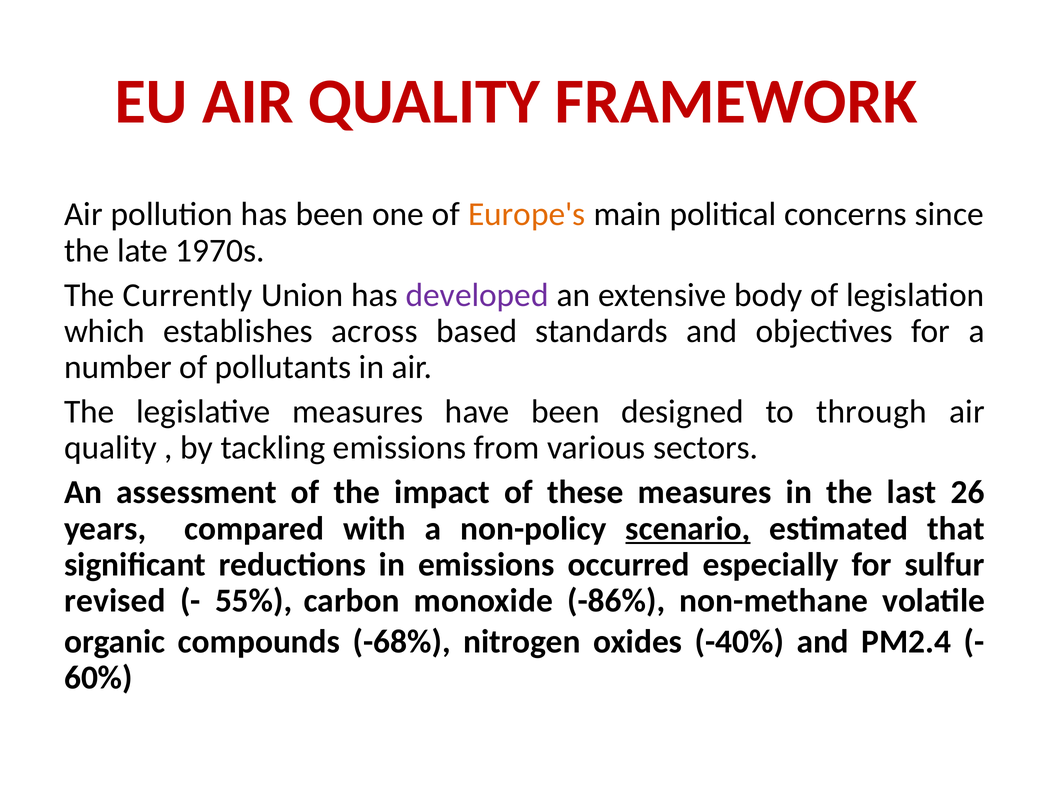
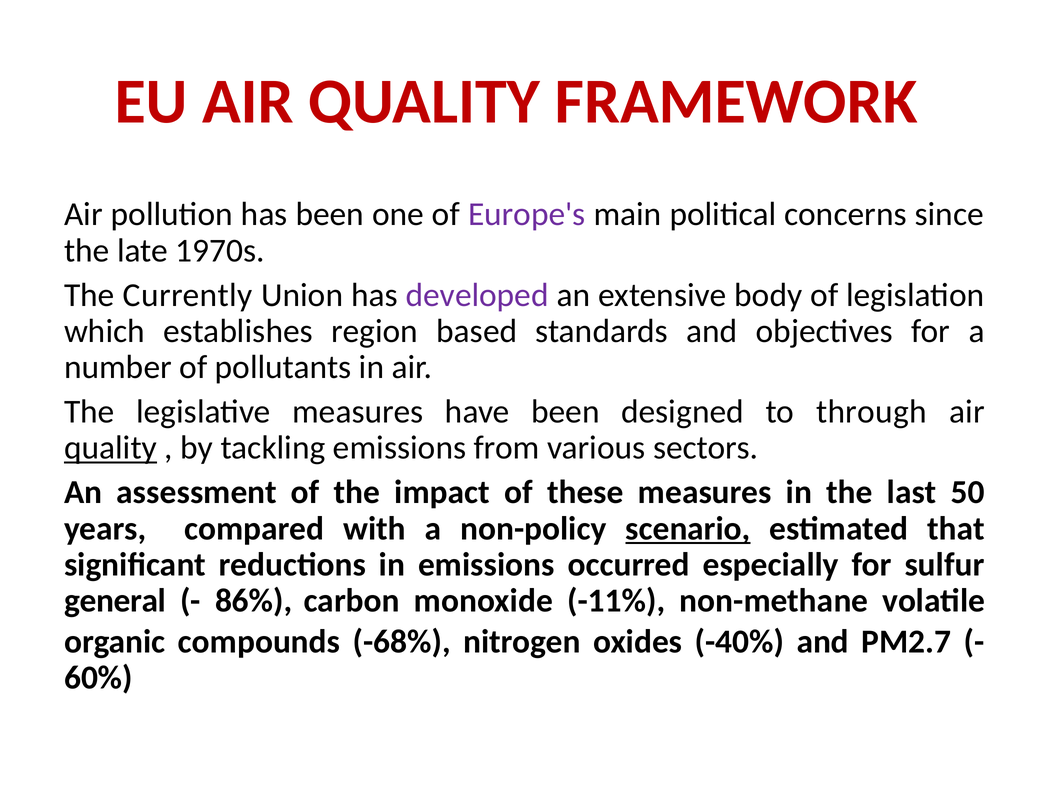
Europe's colour: orange -> purple
across: across -> region
quality at (110, 448) underline: none -> present
26: 26 -> 50
revised: revised -> general
55%: 55% -> 86%
-86%: -86% -> -11%
PM2.4: PM2.4 -> PM2.7
